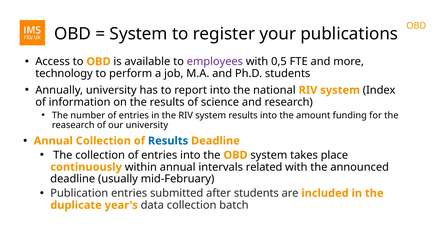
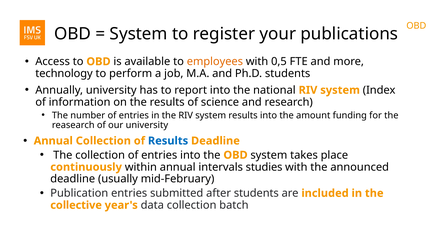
employees colour: purple -> orange
related: related -> studies
duplicate: duplicate -> collective
